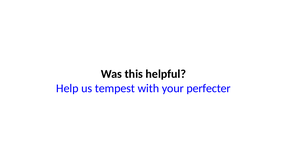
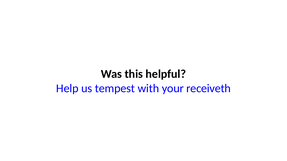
perfecter: perfecter -> receiveth
